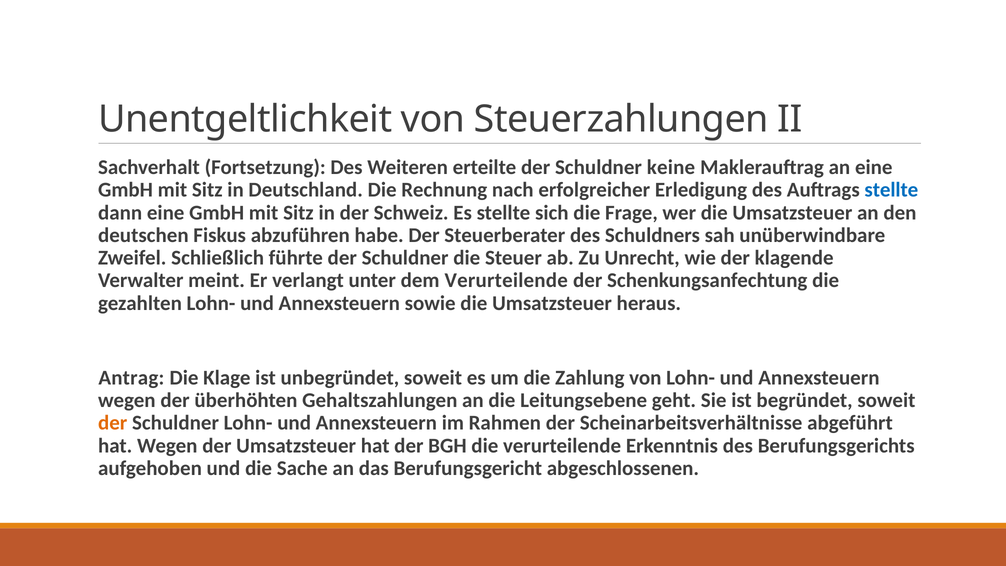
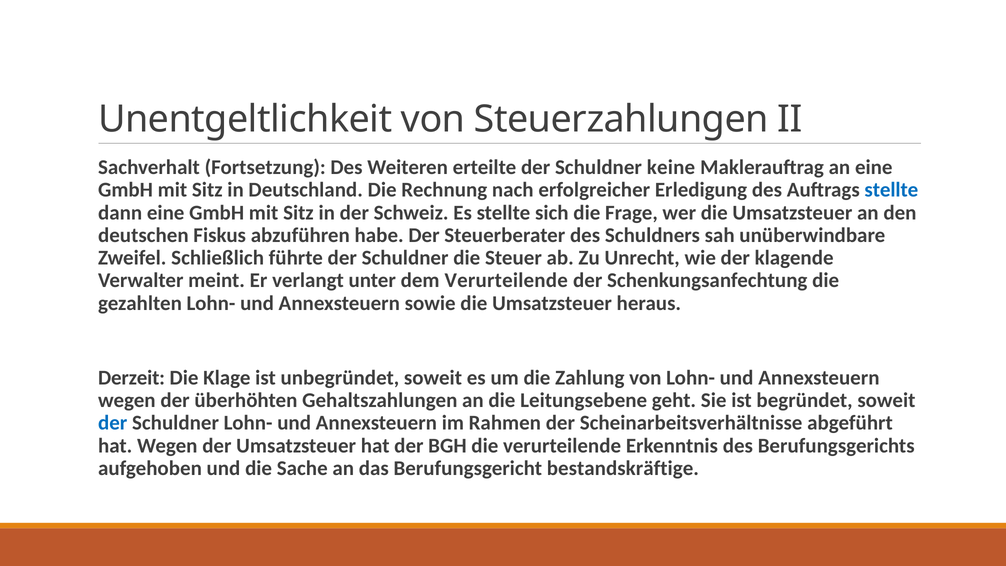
Antrag: Antrag -> Derzeit
der at (113, 423) colour: orange -> blue
abgeschlossenen: abgeschlossenen -> bestandskräftige
